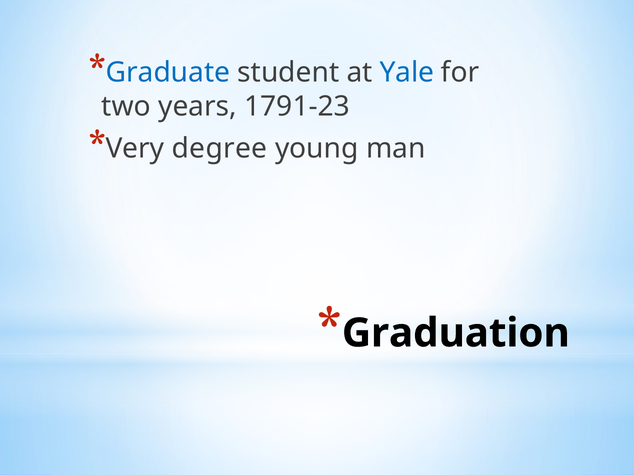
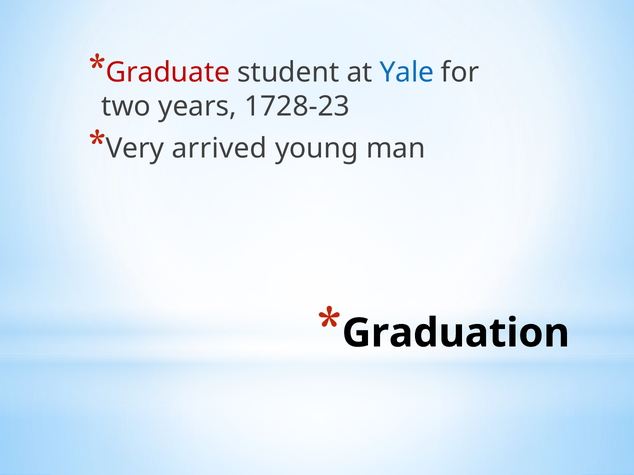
Graduate colour: blue -> red
1791-23: 1791-23 -> 1728-23
degree: degree -> arrived
